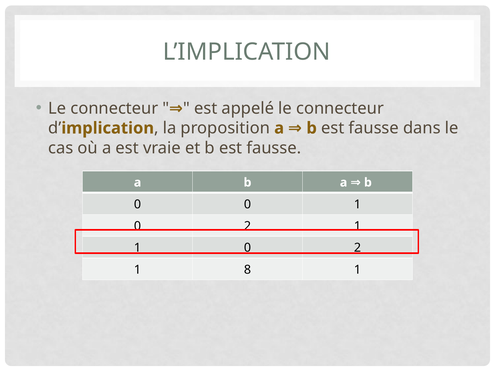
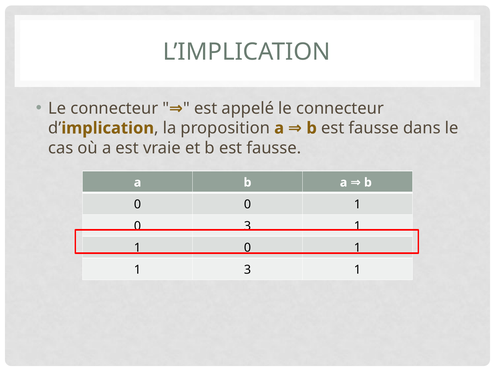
2 at (248, 226): 2 -> 3
2 at (358, 248): 2 -> 1
1 8: 8 -> 3
